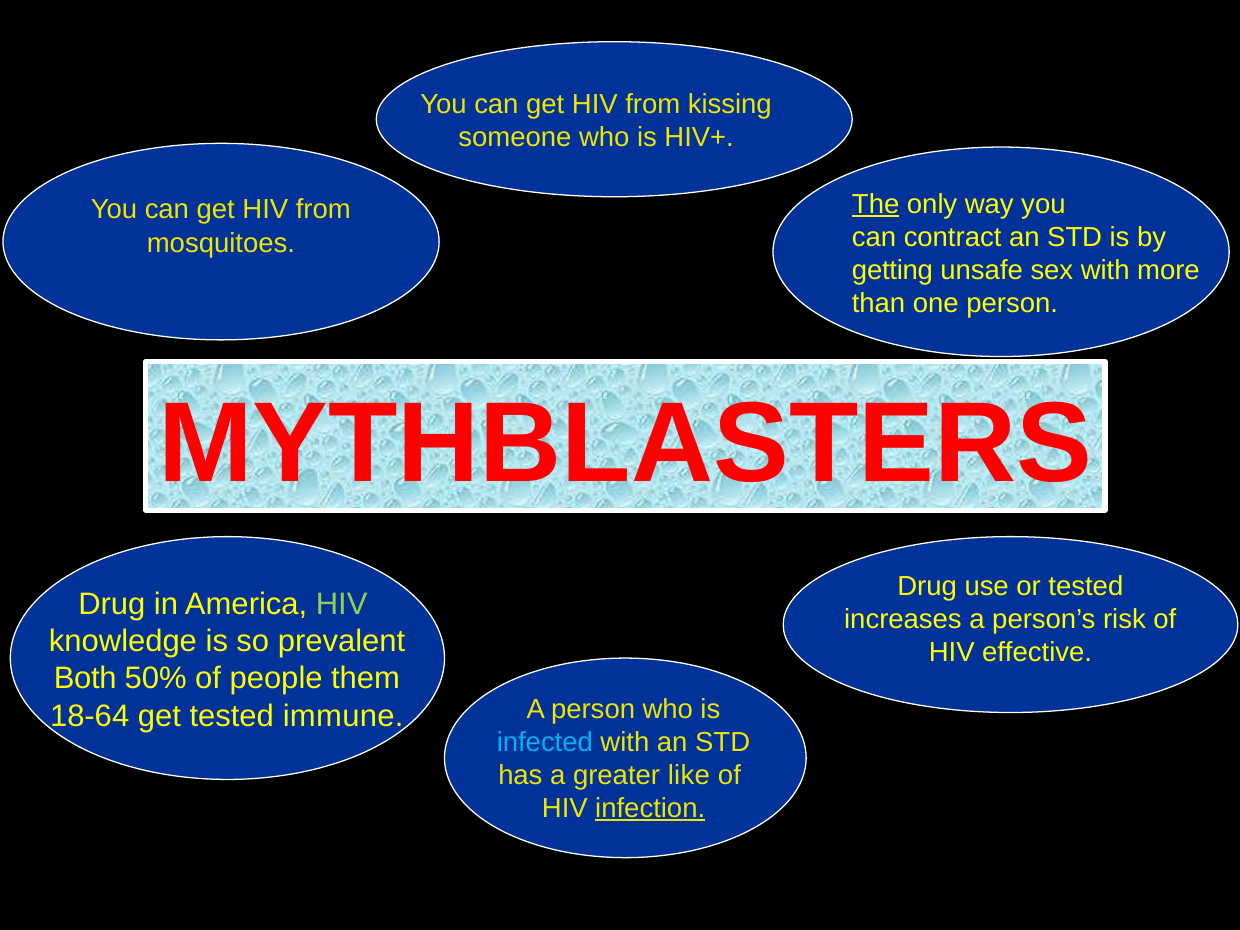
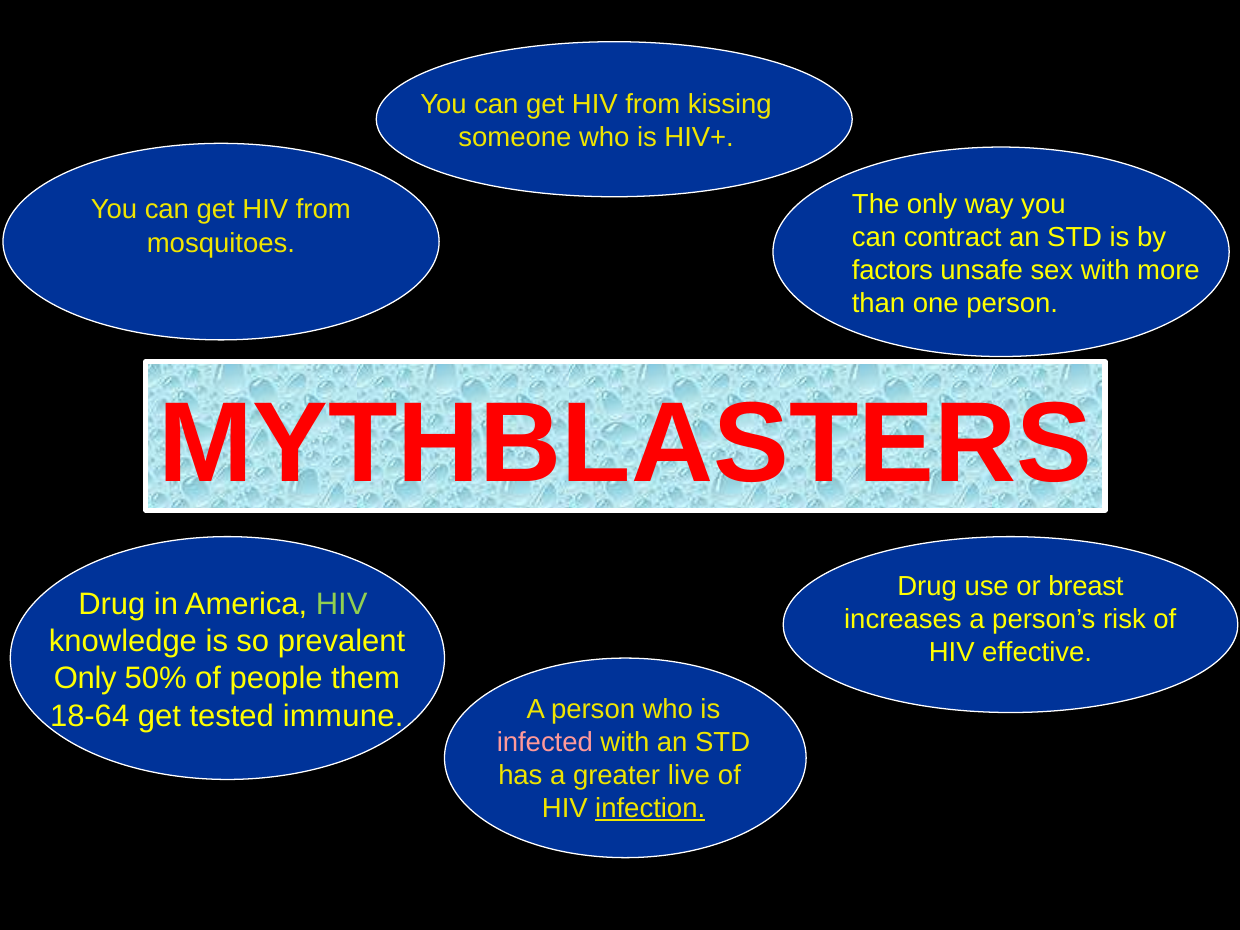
The underline: present -> none
getting: getting -> factors
or tested: tested -> breast
Both at (85, 679): Both -> Only
infected colour: light blue -> pink
like: like -> live
